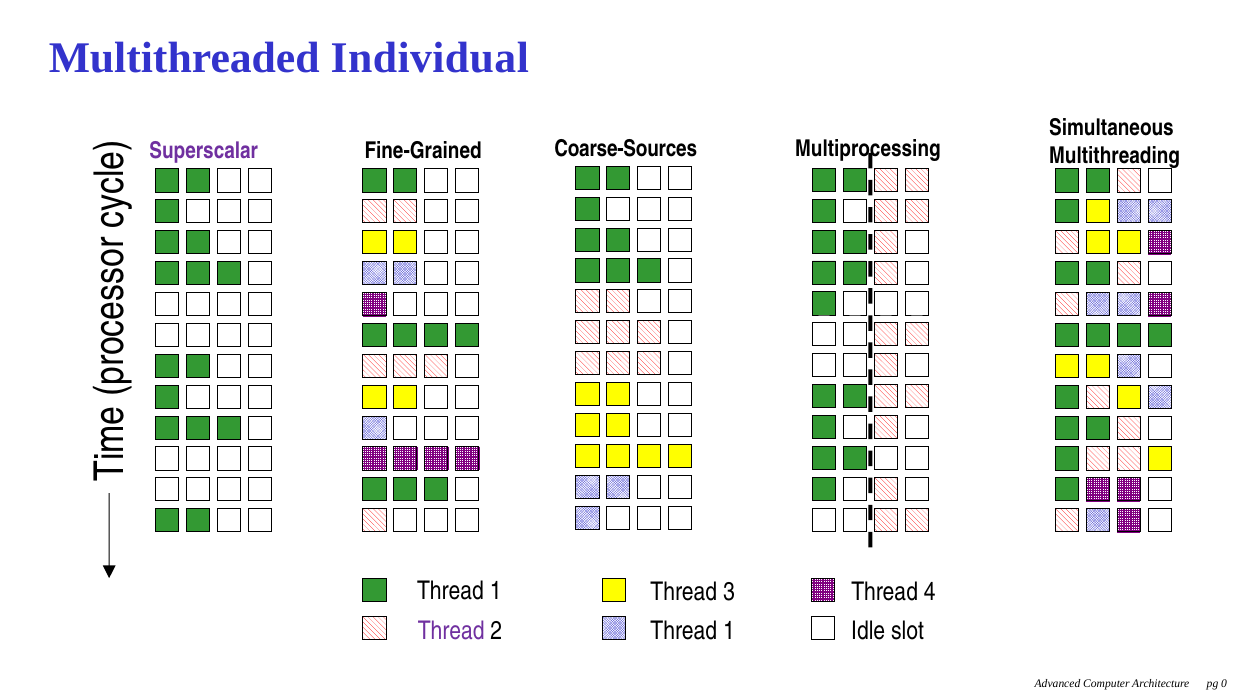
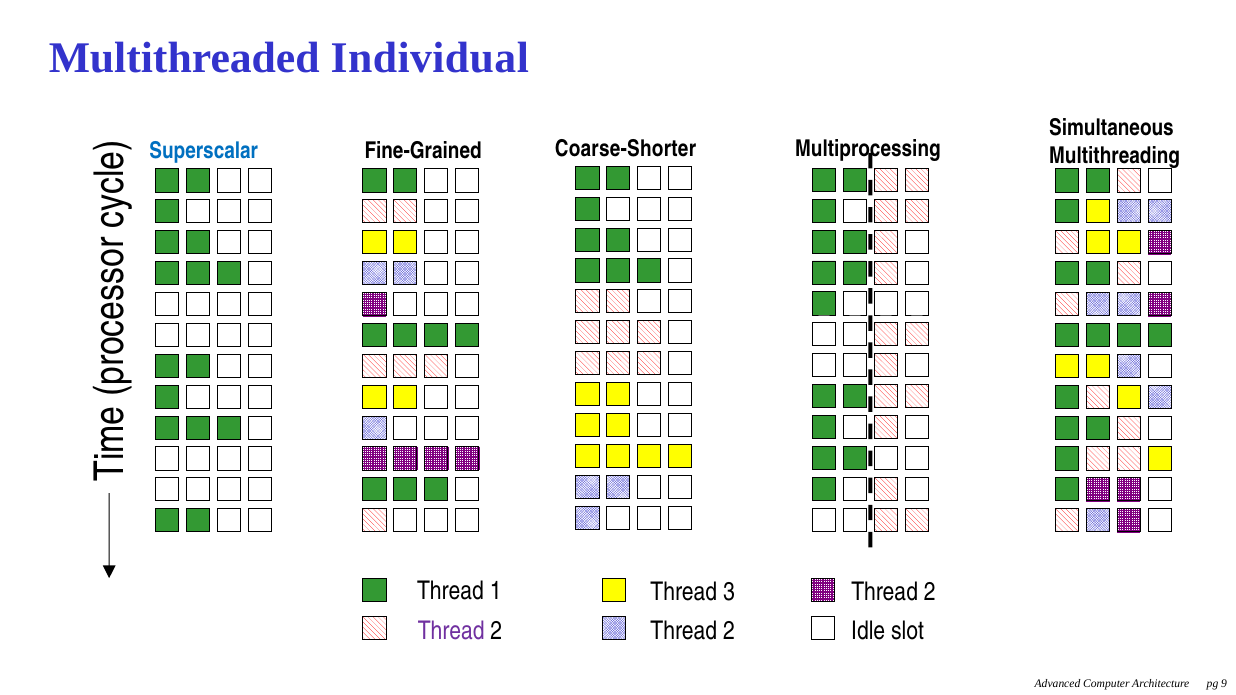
Superscalar colour: purple -> blue
Coarse-Sources: Coarse-Sources -> Coarse-Shorter
4 at (930, 593): 4 -> 2
1 at (729, 631): 1 -> 2
0: 0 -> 9
